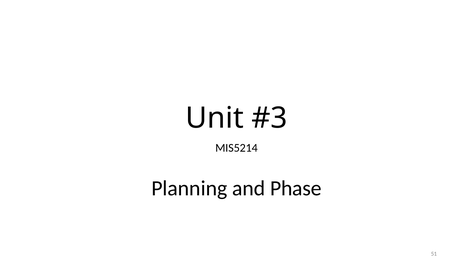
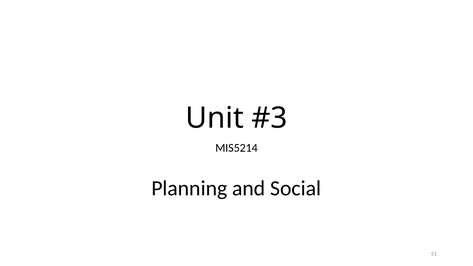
Phase: Phase -> Social
